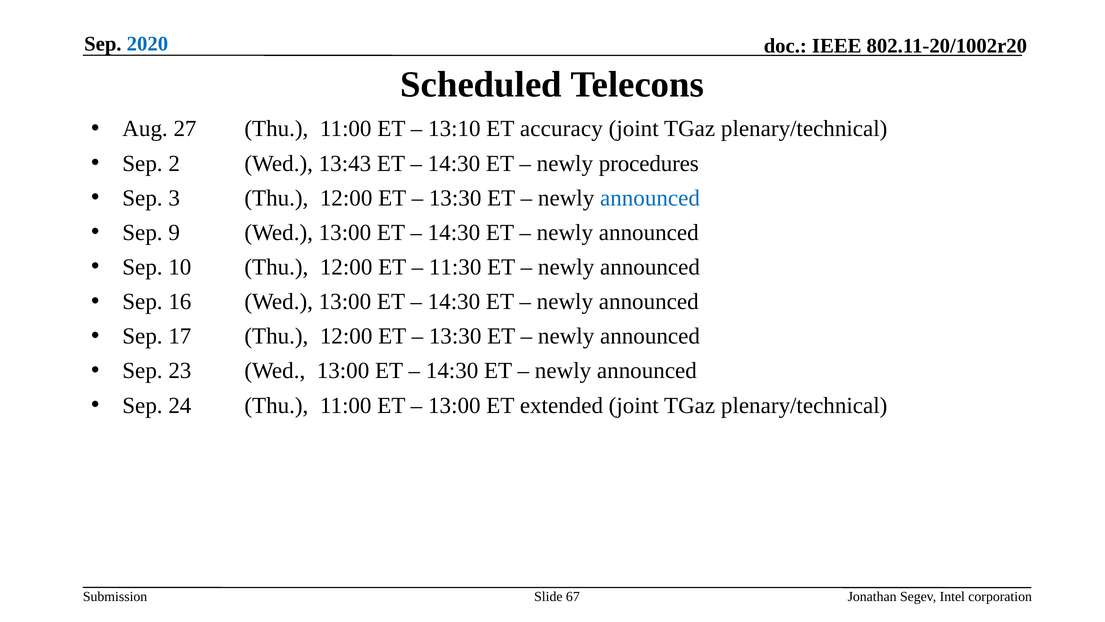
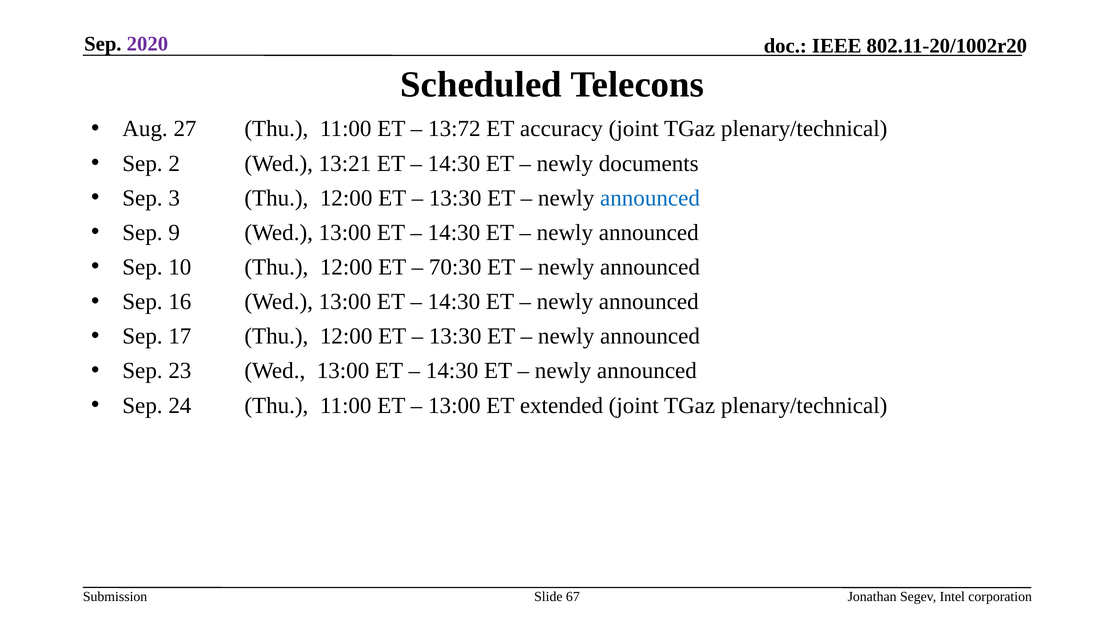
2020 colour: blue -> purple
13:10: 13:10 -> 13:72
13:43: 13:43 -> 13:21
procedures: procedures -> documents
11:30: 11:30 -> 70:30
